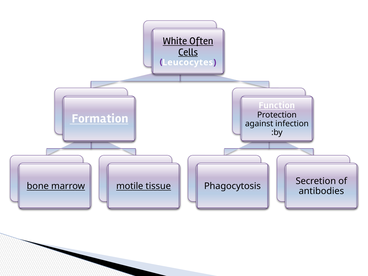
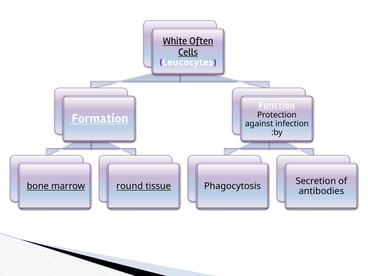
motile: motile -> round
